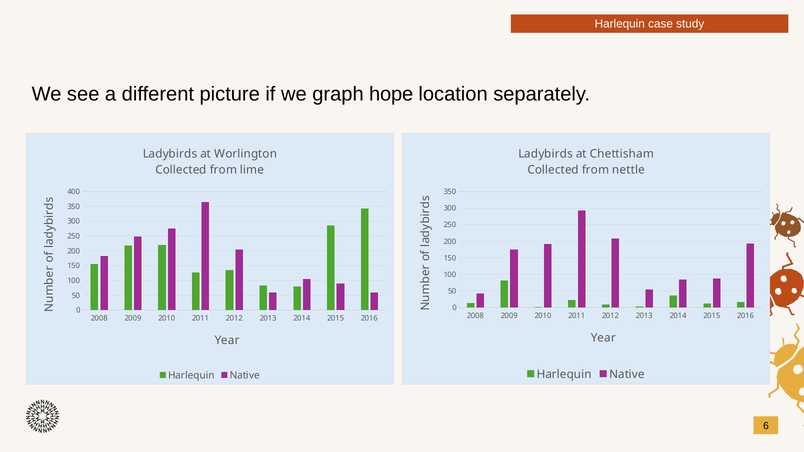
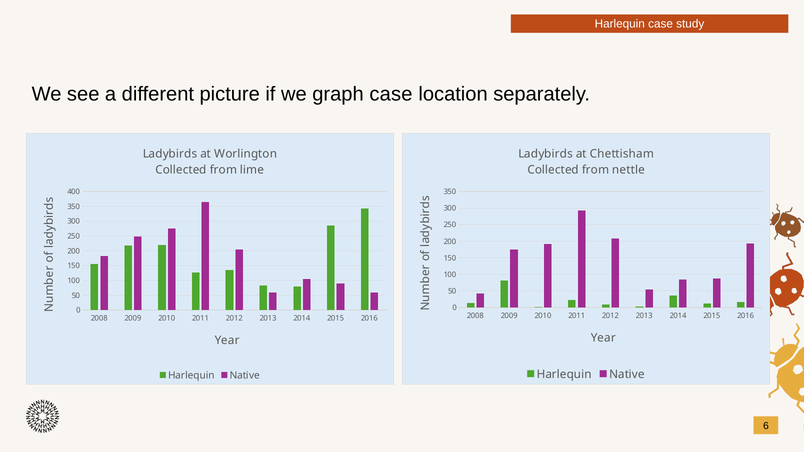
graph hope: hope -> case
